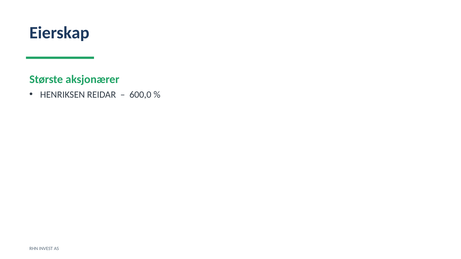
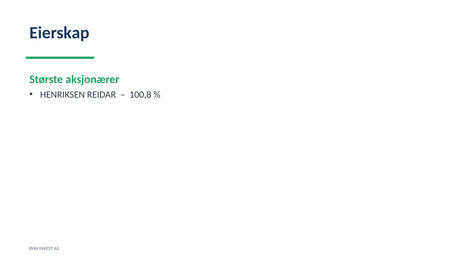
600,0: 600,0 -> 100,8
